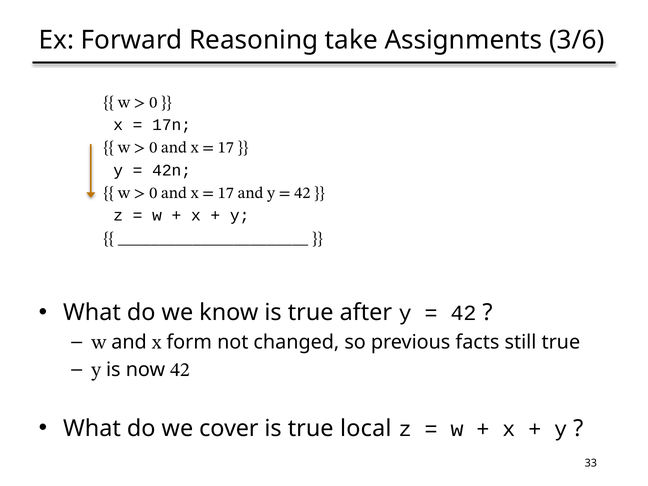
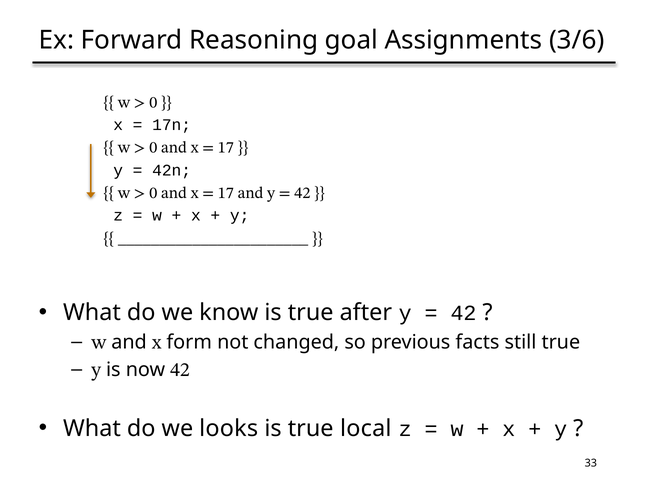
take: take -> goal
cover: cover -> looks
